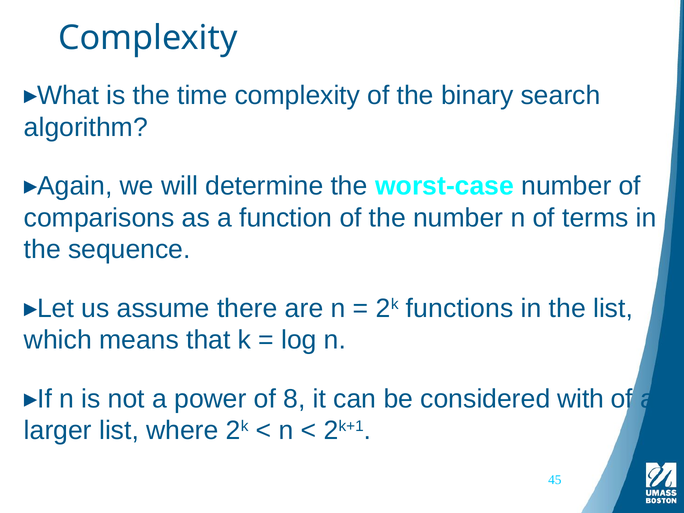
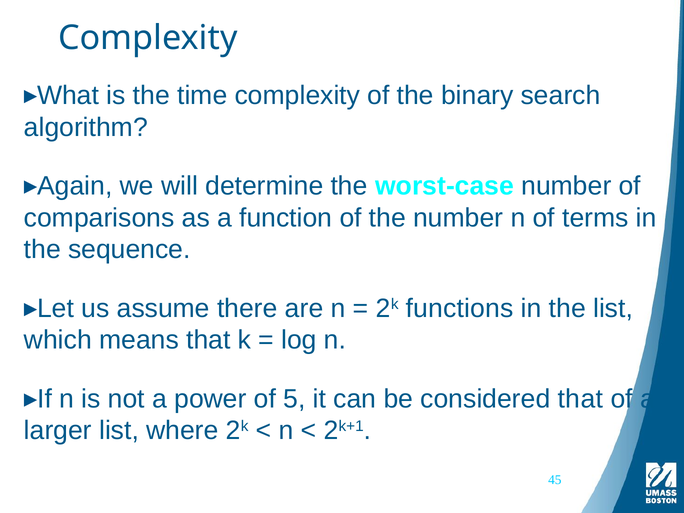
8: 8 -> 5
considered with: with -> that
